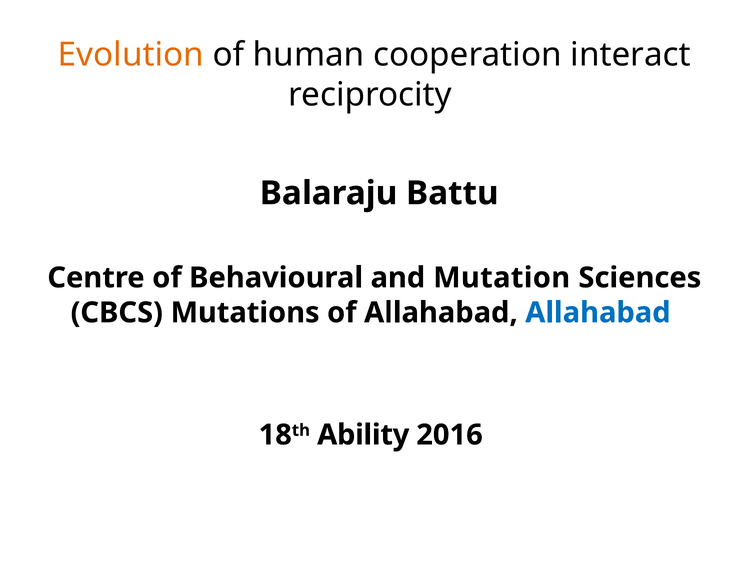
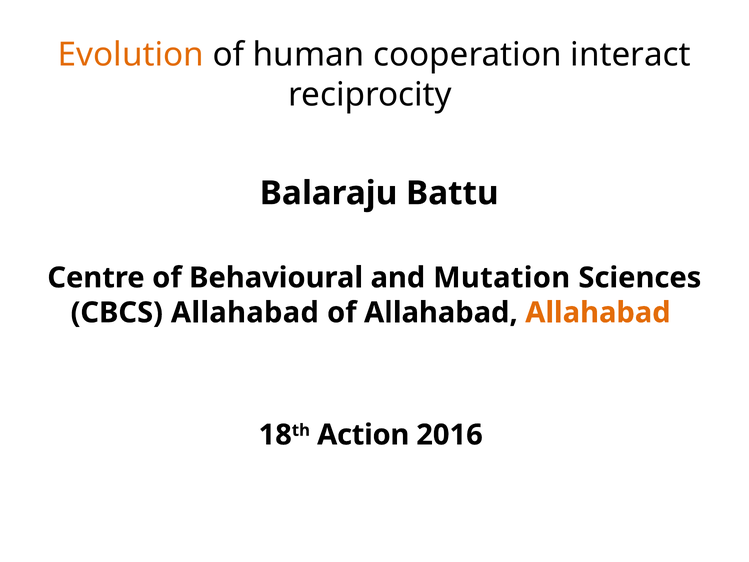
CBCS Mutations: Mutations -> Allahabad
Allahabad at (598, 313) colour: blue -> orange
Ability: Ability -> Action
